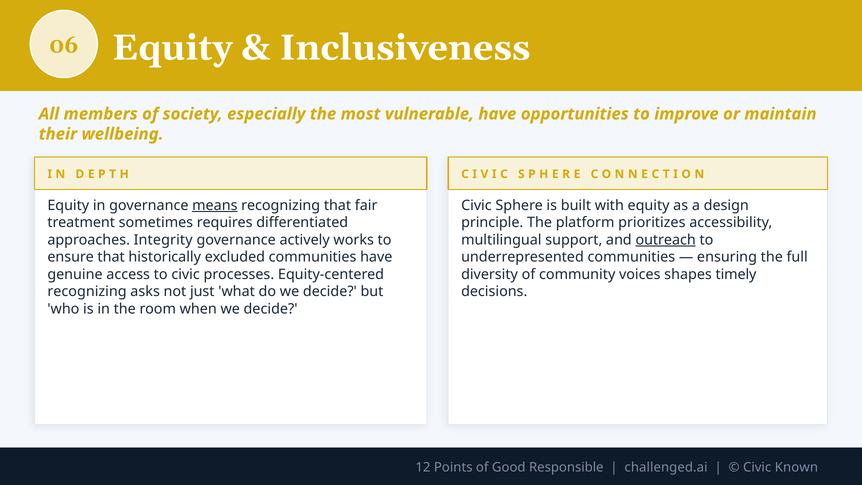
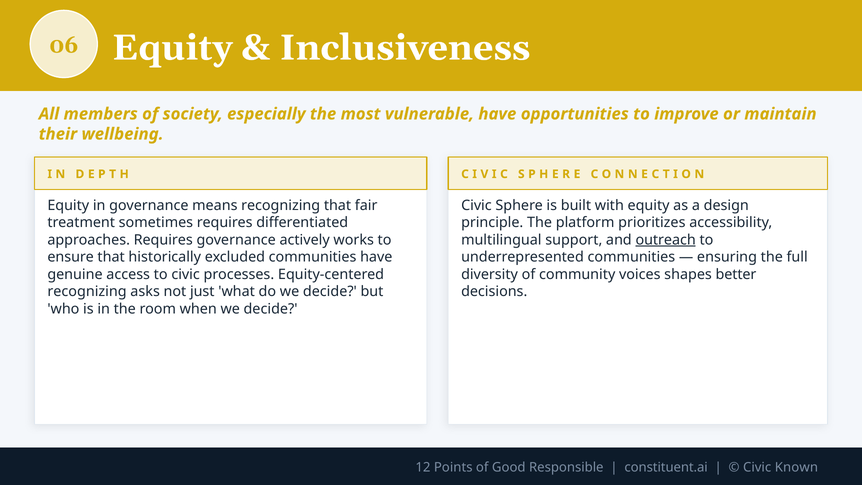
means underline: present -> none
approaches Integrity: Integrity -> Requires
timely: timely -> better
challenged.ai: challenged.ai -> constituent.ai
